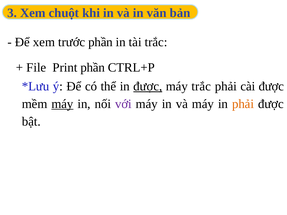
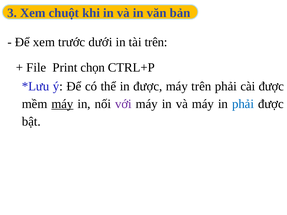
trước phần: phần -> dưới
tài trắc: trắc -> trên
Print phần: phần -> chọn
được at (148, 86) underline: present -> none
máy trắc: trắc -> trên
phải at (243, 104) colour: orange -> blue
